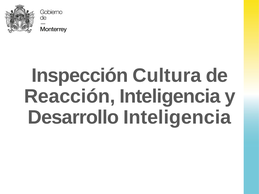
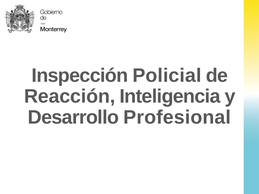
Cultura: Cultura -> Policial
Desarrollo Inteligencia: Inteligencia -> Profesional
